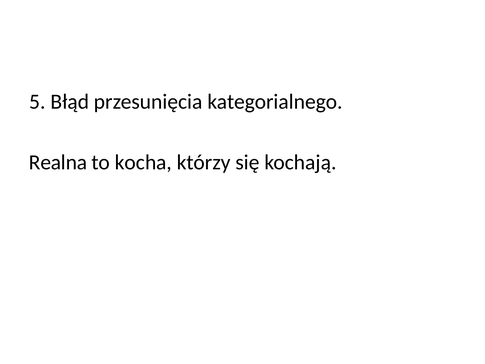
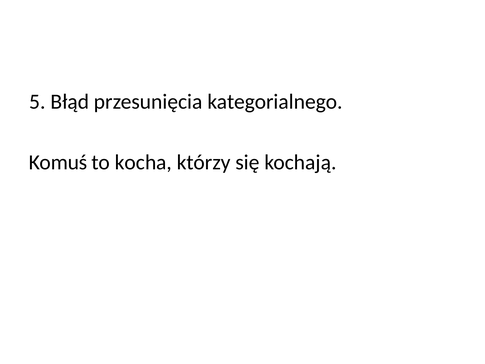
Realna: Realna -> Komuś
